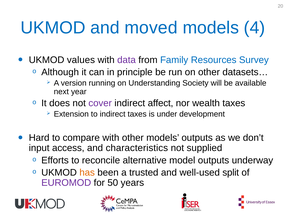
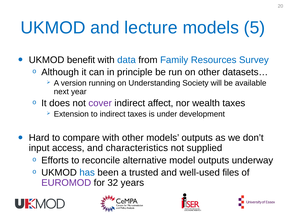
moved: moved -> lecture
4: 4 -> 5
values: values -> benefit
data colour: purple -> blue
has colour: orange -> blue
split: split -> files
50: 50 -> 32
